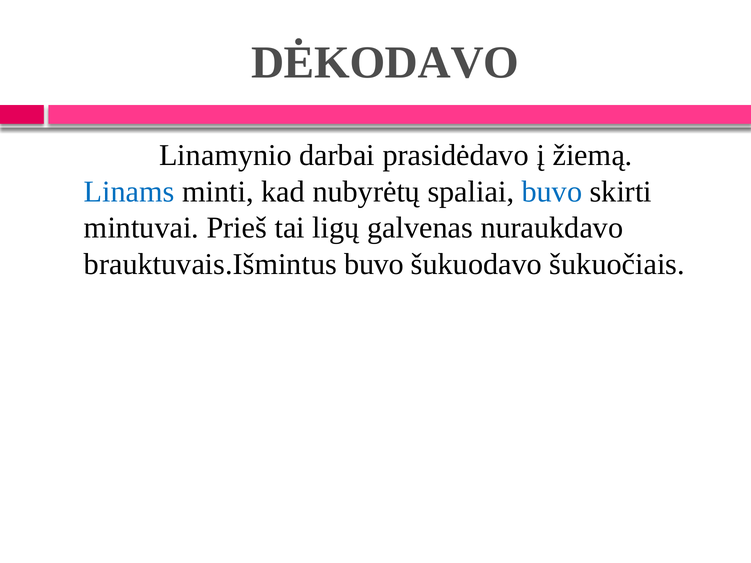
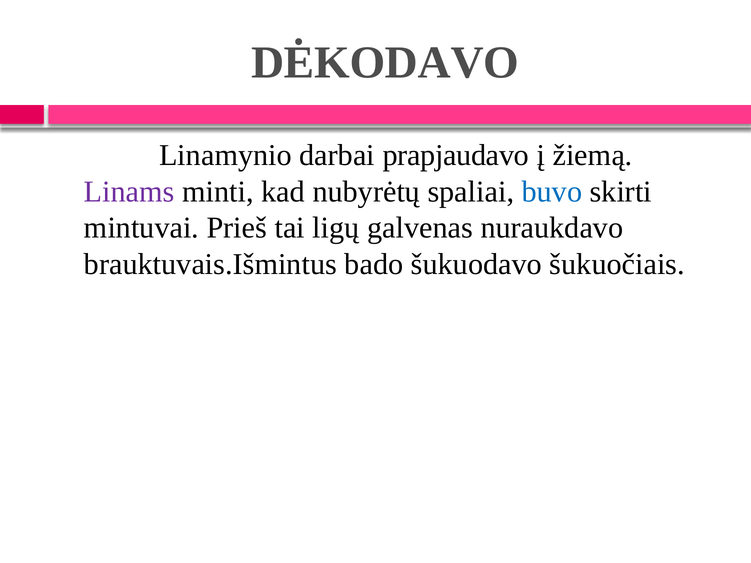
prasidėdavo: prasidėdavo -> prapjaudavo
Linams colour: blue -> purple
brauktuvais.Išmintus buvo: buvo -> bado
